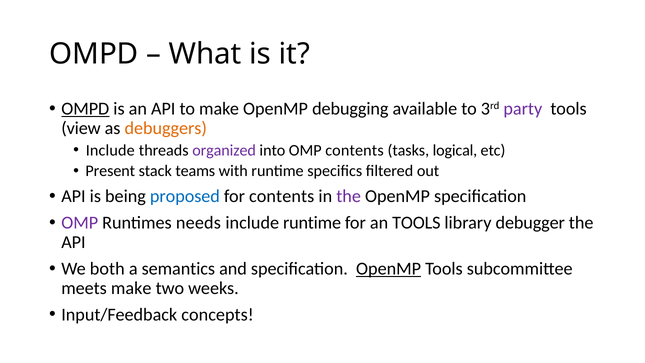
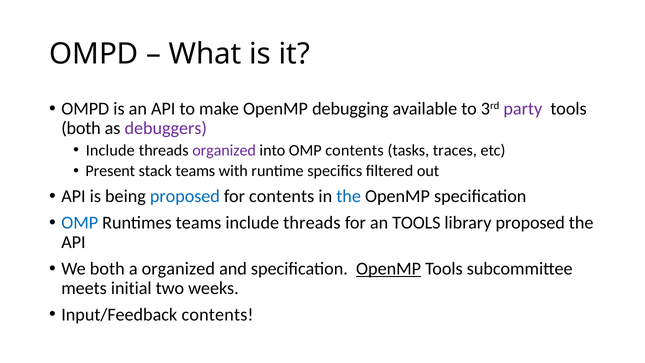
OMPD at (85, 109) underline: present -> none
view at (81, 128): view -> both
debuggers colour: orange -> purple
logical: logical -> traces
the at (349, 196) colour: purple -> blue
OMP at (80, 223) colour: purple -> blue
Runtimes needs: needs -> teams
runtime at (312, 223): runtime -> threads
library debugger: debugger -> proposed
a semantics: semantics -> organized
meets make: make -> initial
Input/Feedback concepts: concepts -> contents
